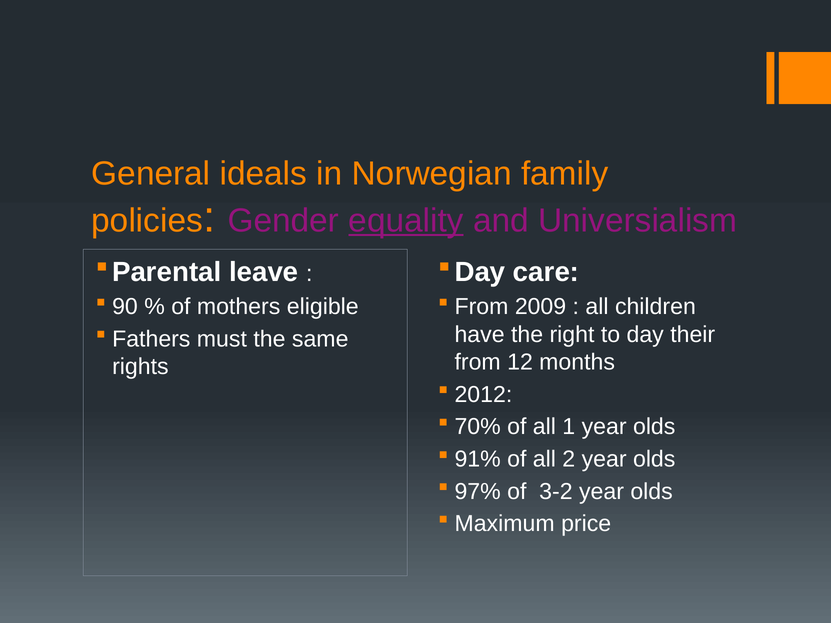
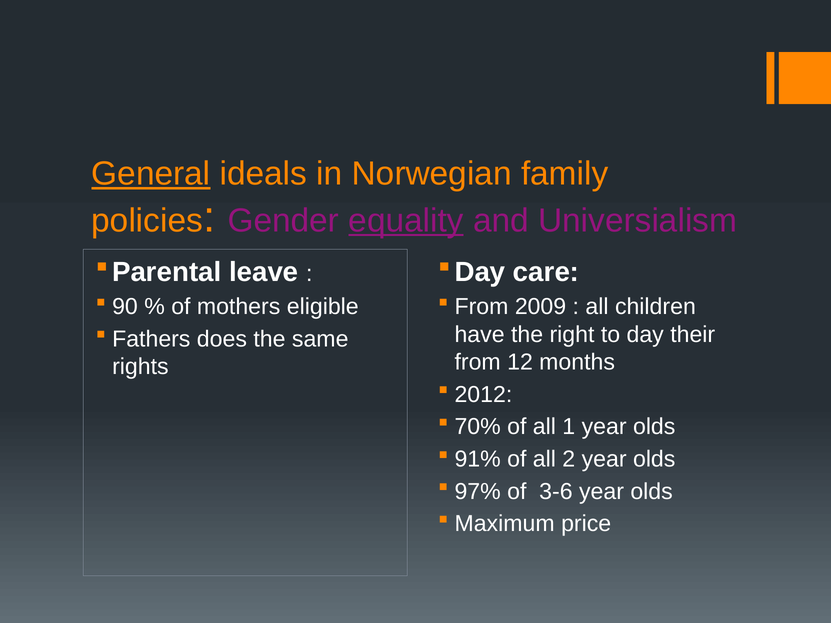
General underline: none -> present
must: must -> does
3-2: 3-2 -> 3-6
